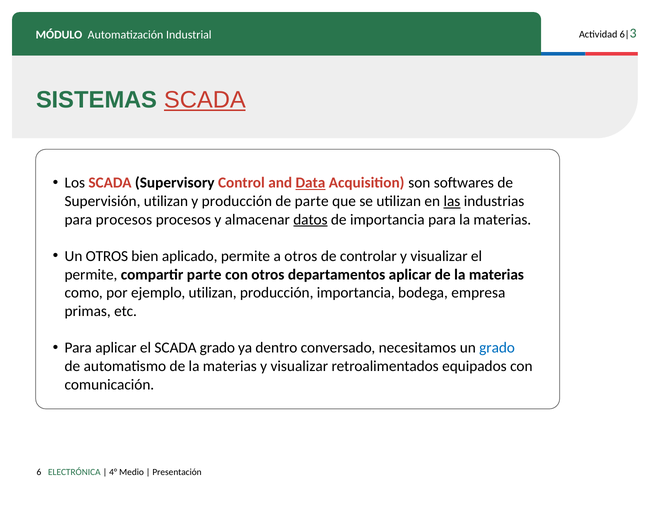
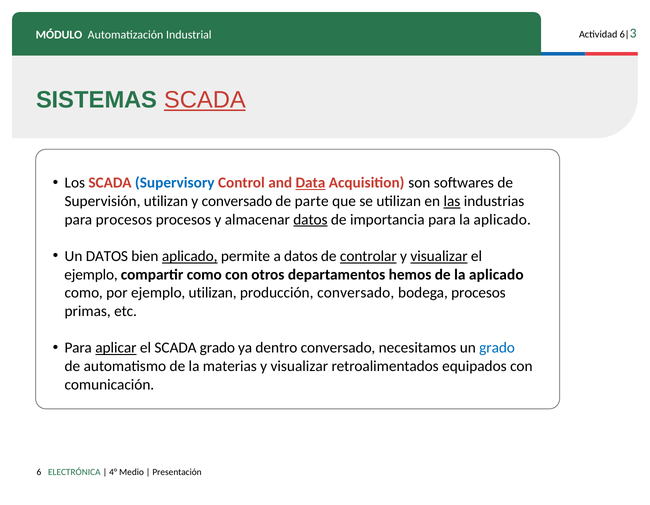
Supervisory colour: black -> blue
y producción: producción -> conversado
para la materias: materias -> aplicado
Un OTROS: OTROS -> DATOS
aplicado at (190, 257) underline: none -> present
a otros: otros -> datos
controlar underline: none -> present
visualizar at (439, 257) underline: none -> present
permite at (91, 275): permite -> ejemplo
compartir parte: parte -> como
departamentos aplicar: aplicar -> hemos
materias at (496, 275): materias -> aplicado
producción importancia: importancia -> conversado
bodega empresa: empresa -> procesos
aplicar at (116, 348) underline: none -> present
